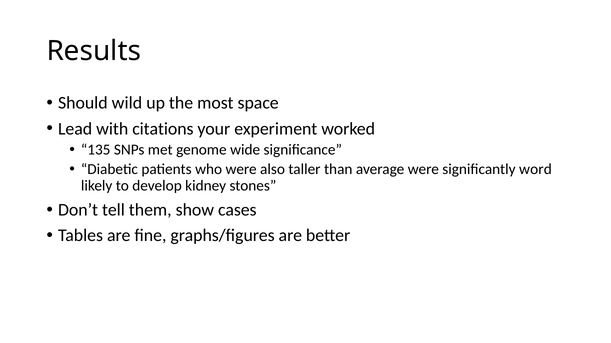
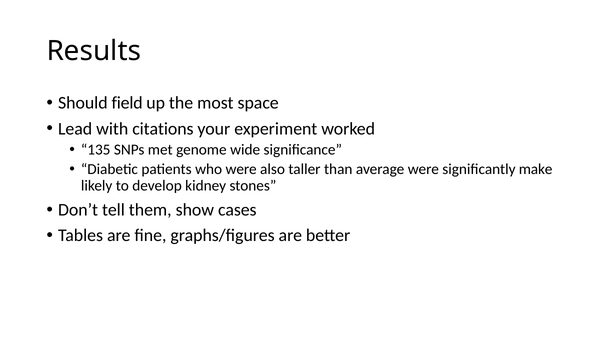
wild: wild -> field
word: word -> make
